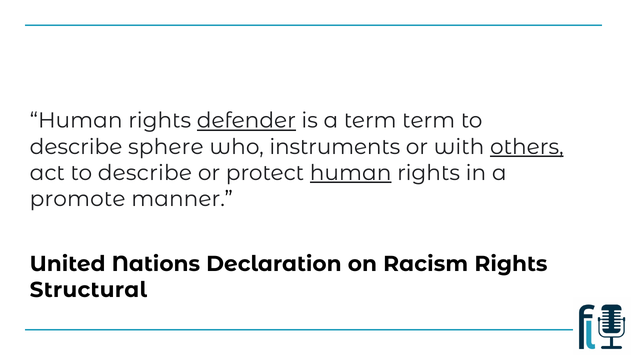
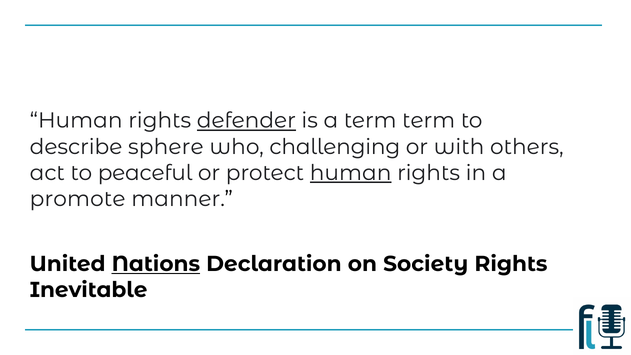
instruments: instruments -> challenging
others underline: present -> none
act to describe: describe -> peaceful
Nations underline: none -> present
Racism: Racism -> Society
Structural: Structural -> Inevitable
